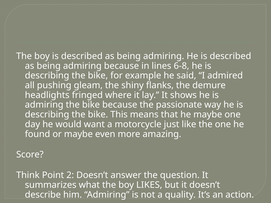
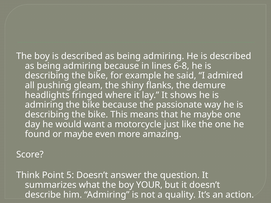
2: 2 -> 5
LIKES: LIKES -> YOUR
